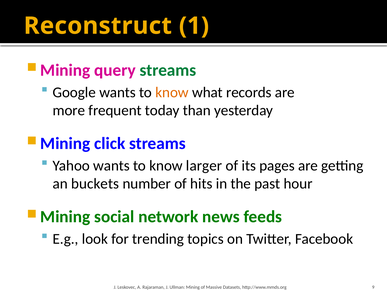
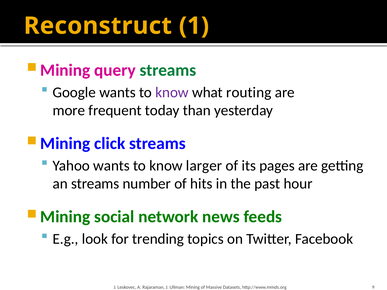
know at (172, 92) colour: orange -> purple
records: records -> routing
an buckets: buckets -> streams
